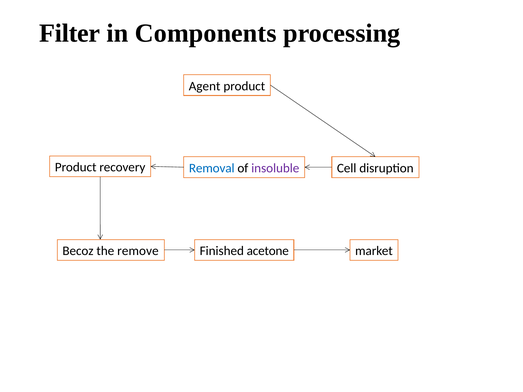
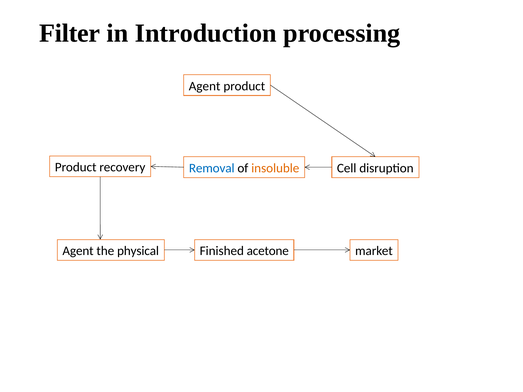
Components: Components -> Introduction
insoluble colour: purple -> orange
Becoz at (78, 251): Becoz -> Agent
remove: remove -> physical
